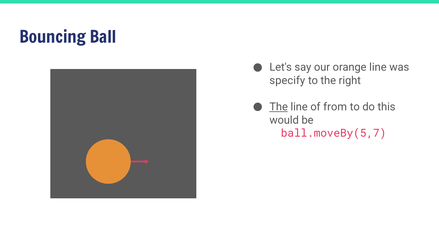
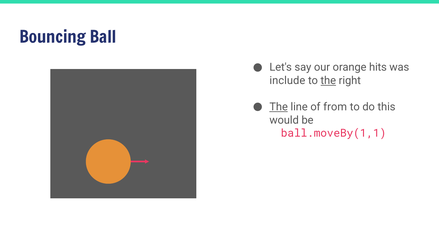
orange line: line -> hits
specify: specify -> include
the at (328, 81) underline: none -> present
ball.moveBy(5,7: ball.moveBy(5,7 -> ball.moveBy(1,1
